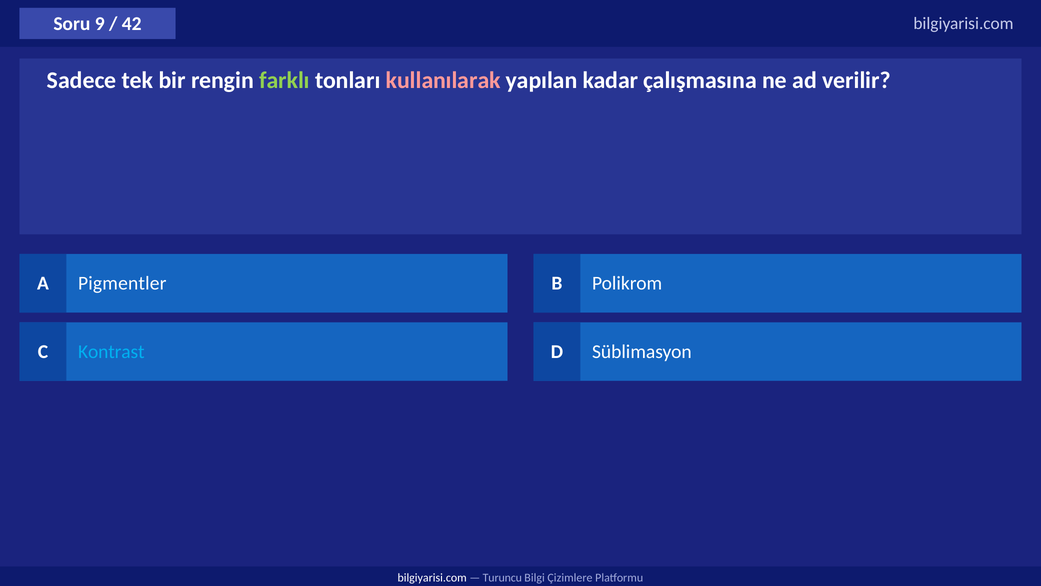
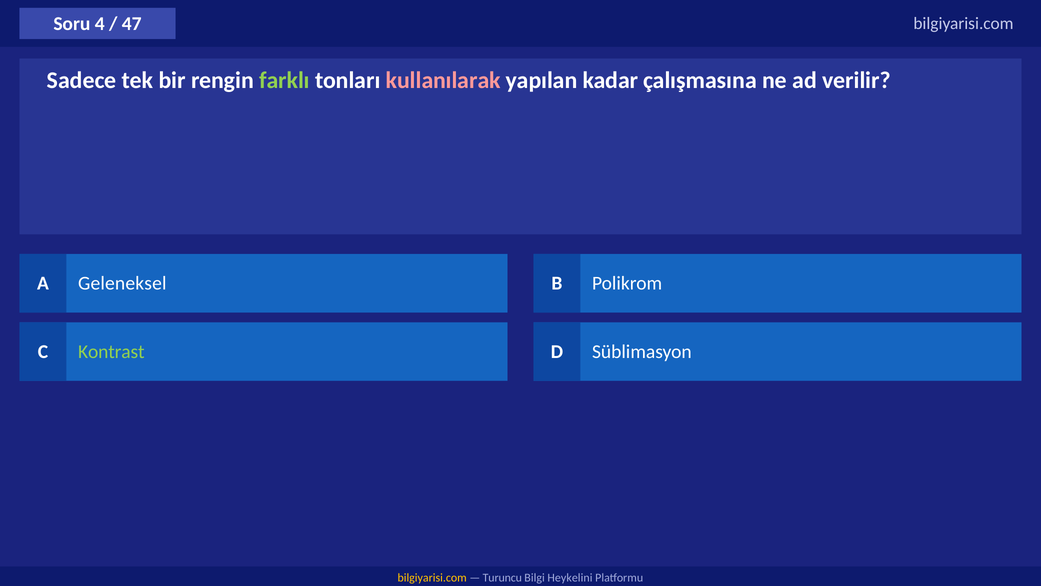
9: 9 -> 4
42: 42 -> 47
Pigmentler: Pigmentler -> Geleneksel
Kontrast colour: light blue -> light green
bilgiyarisi.com at (432, 577) colour: white -> yellow
Çizimlere: Çizimlere -> Heykelini
